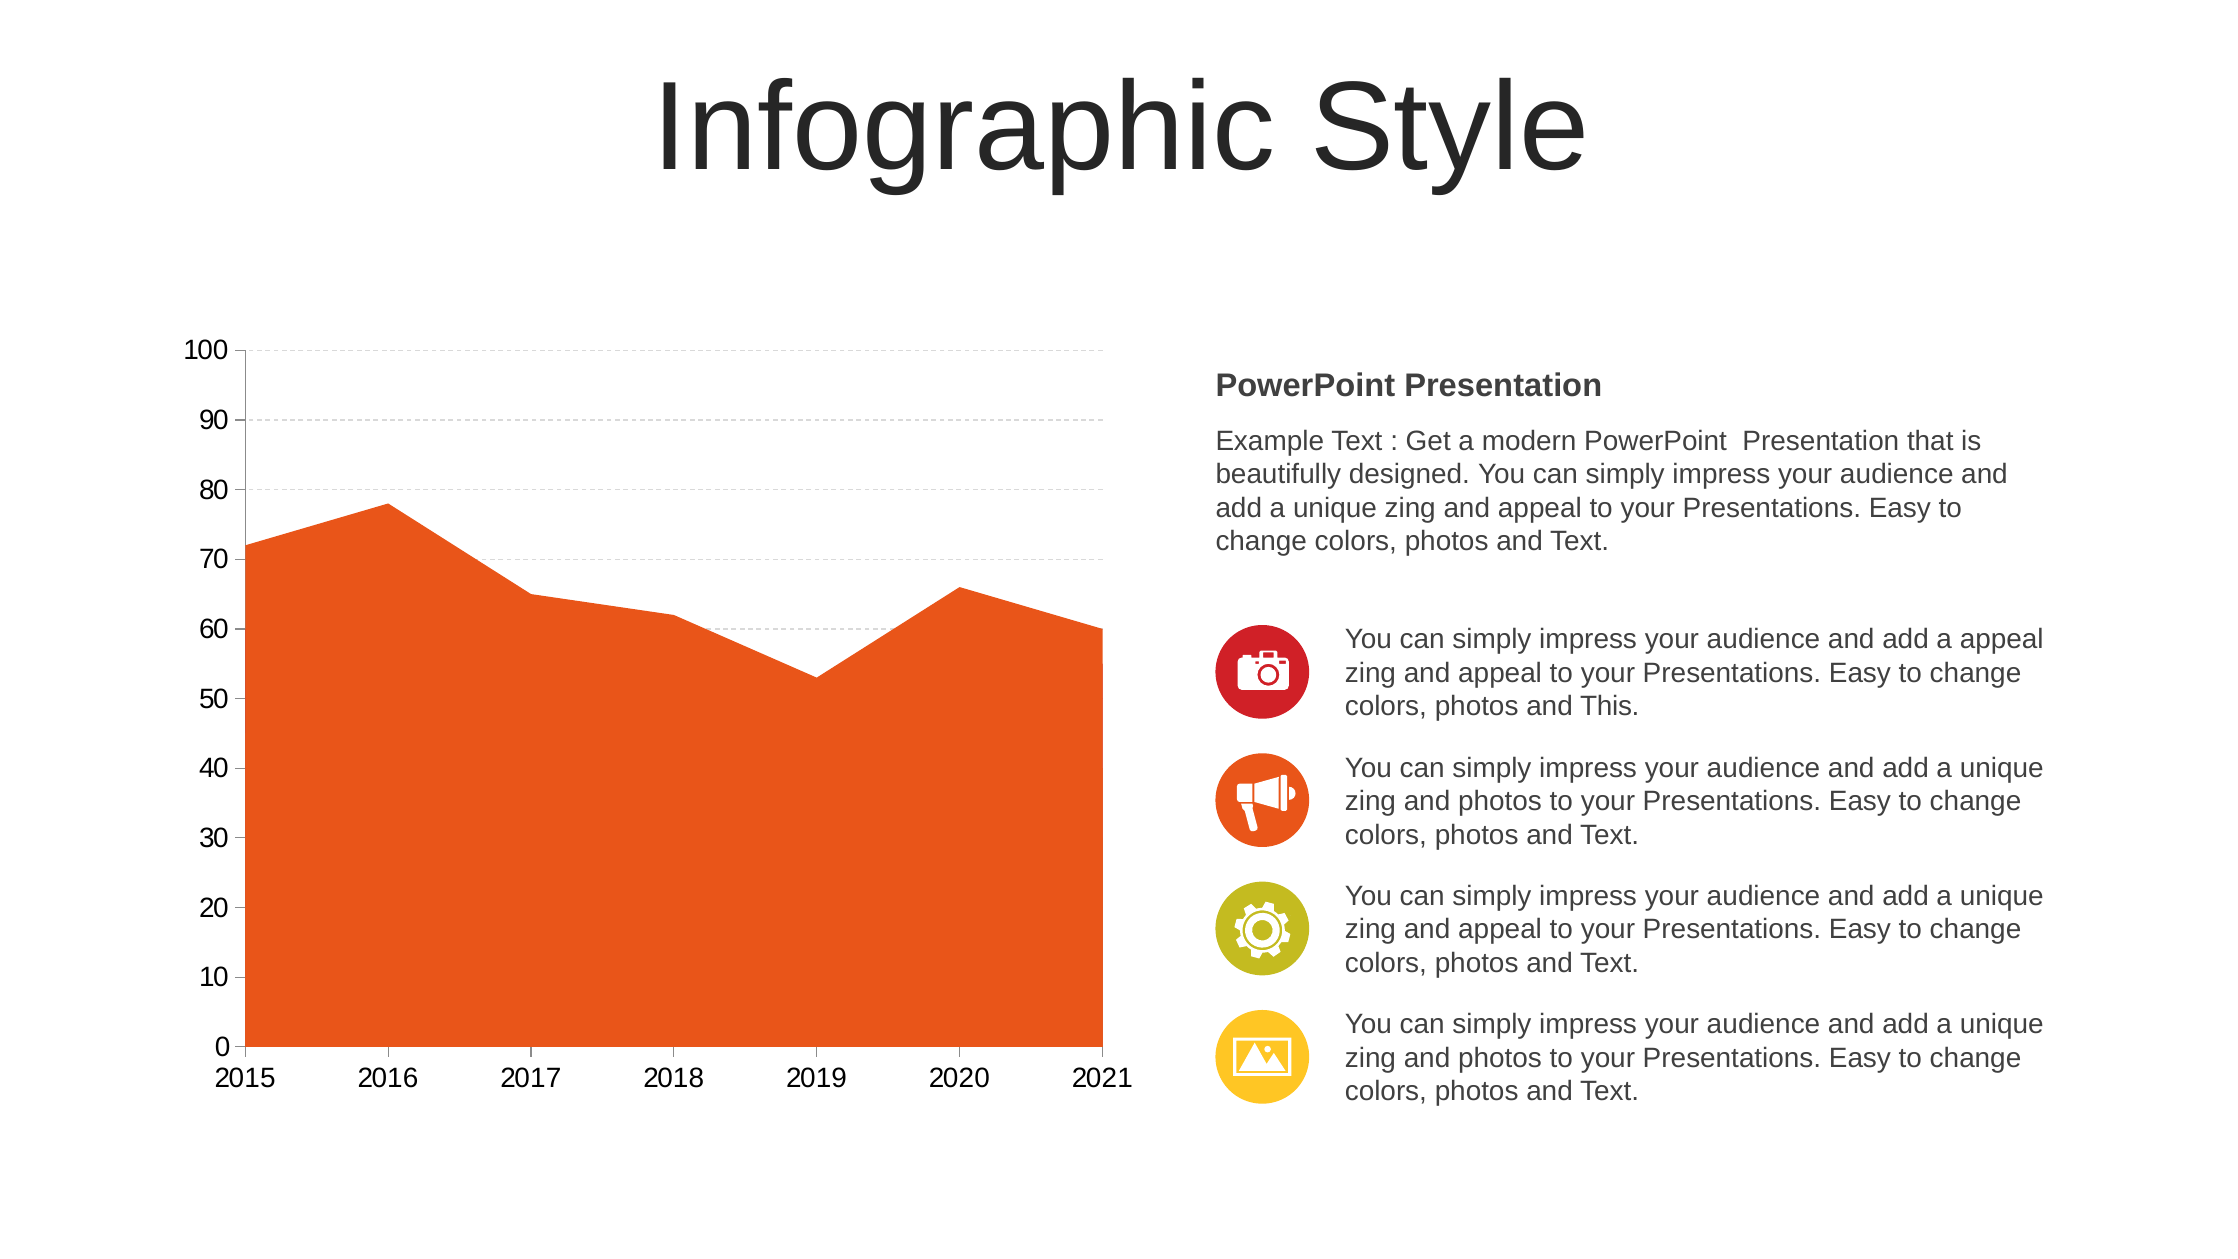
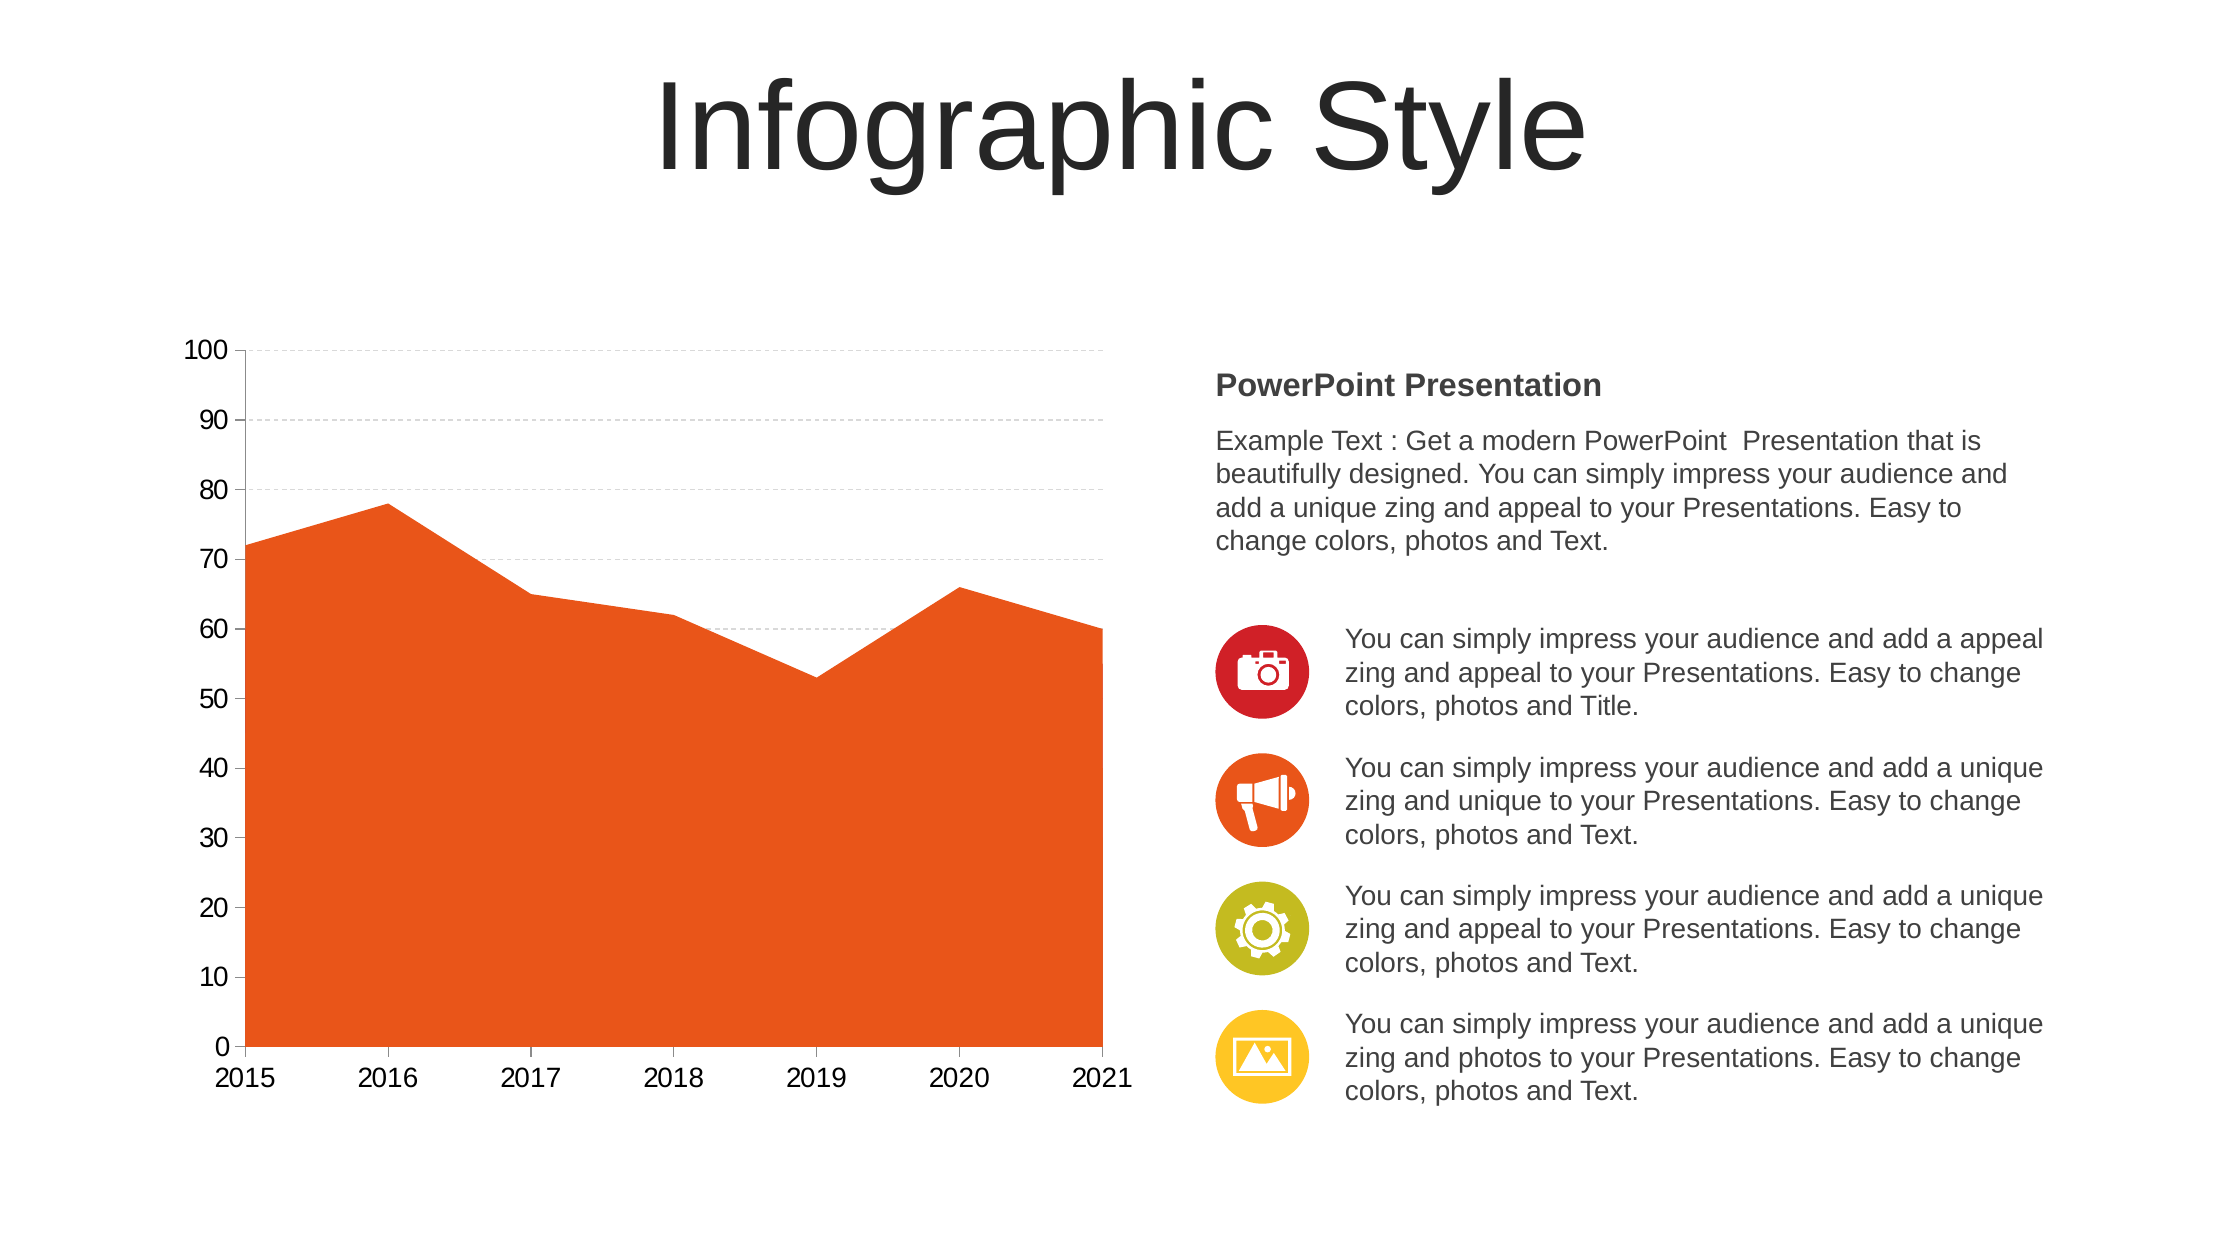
This: This -> Title
photos at (1500, 801): photos -> unique
